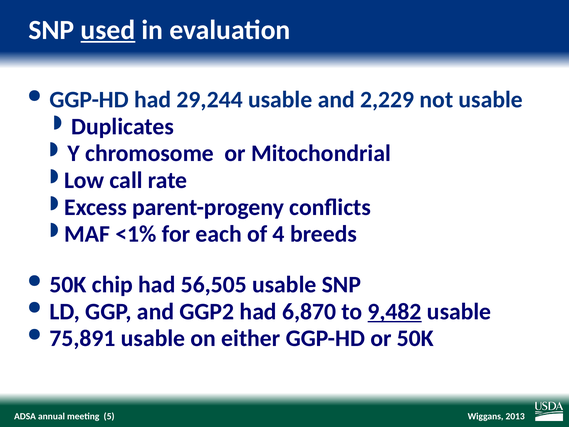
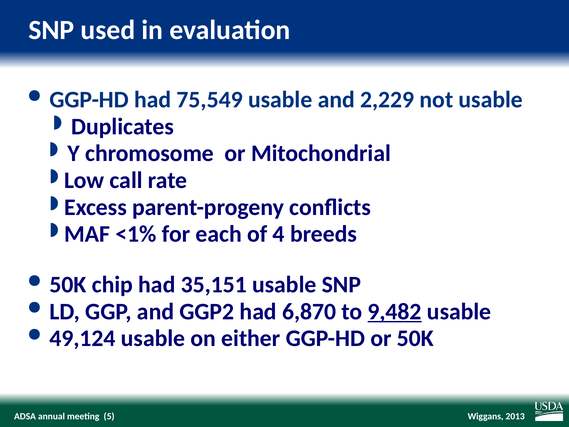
used underline: present -> none
29,244: 29,244 -> 75,549
56,505: 56,505 -> 35,151
75,891: 75,891 -> 49,124
